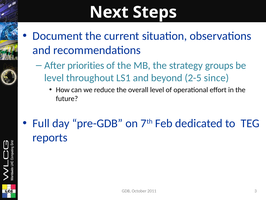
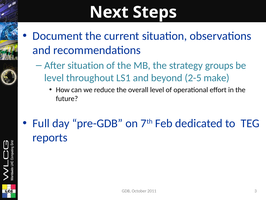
After priorities: priorities -> situation
since: since -> make
